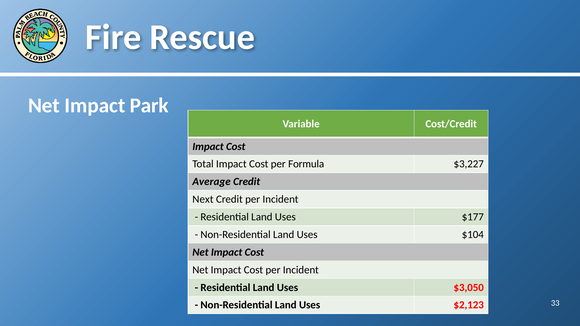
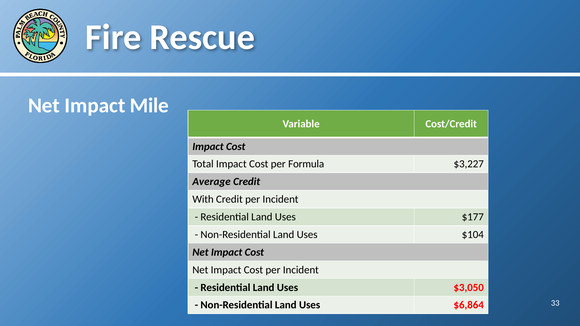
Park: Park -> Mile
Next: Next -> With
$2,123: $2,123 -> $6,864
